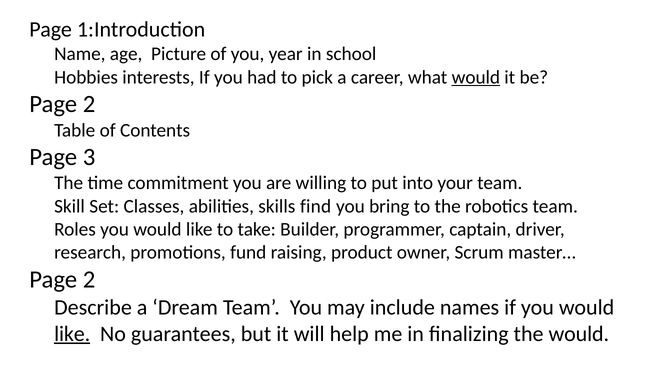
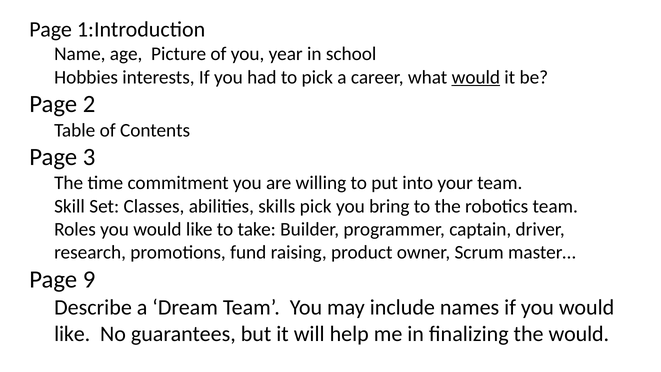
skills find: find -> pick
2 at (89, 279): 2 -> 9
like at (72, 334) underline: present -> none
